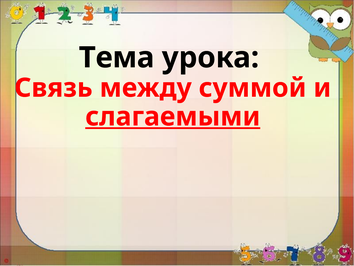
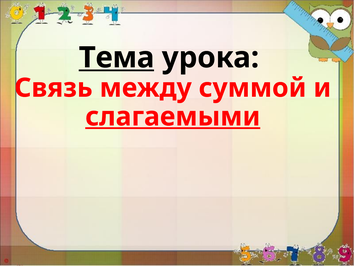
Тема underline: none -> present
